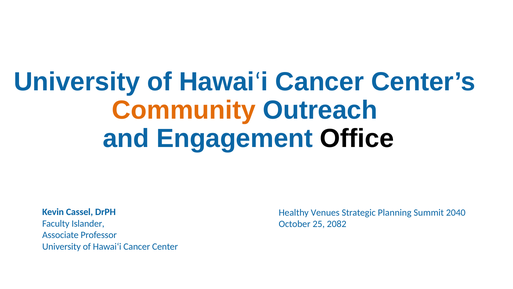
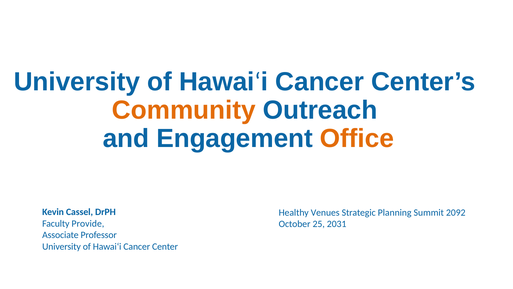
Office colour: black -> orange
2040: 2040 -> 2092
Islander: Islander -> Provide
2082: 2082 -> 2031
